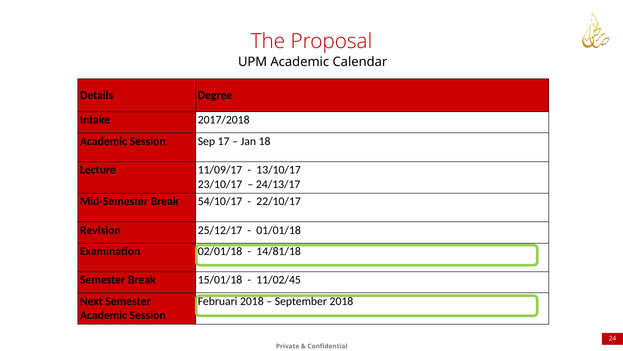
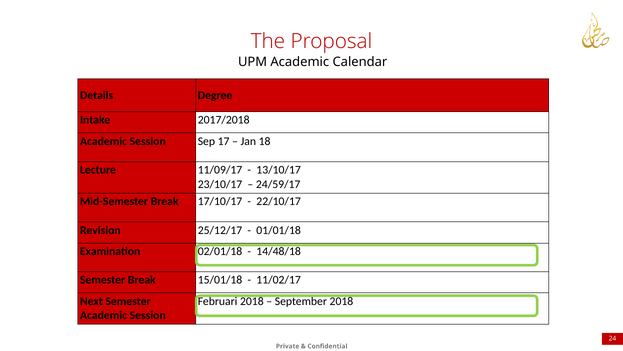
24/13/17: 24/13/17 -> 24/59/17
54/10/17: 54/10/17 -> 17/10/17
14/81/18: 14/81/18 -> 14/48/18
11/02/45: 11/02/45 -> 11/02/17
